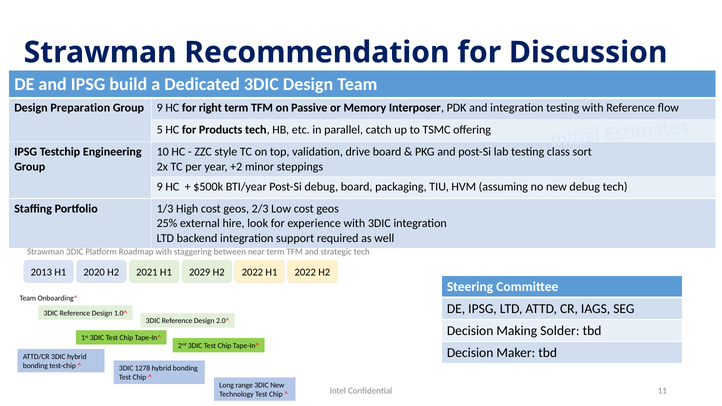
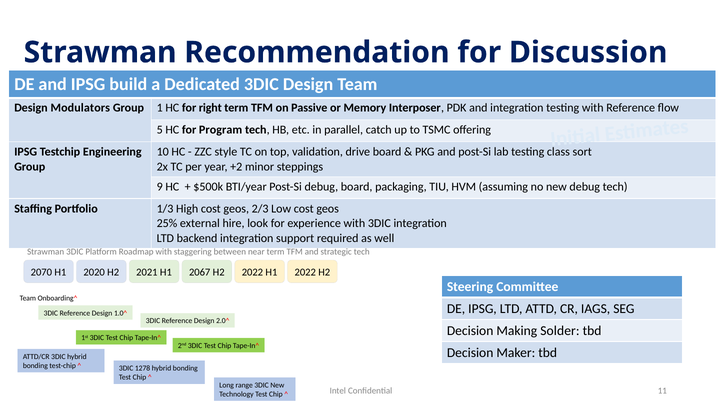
Preparation: Preparation -> Modulators
Group 9: 9 -> 1
Products: Products -> Program
2013: 2013 -> 2070
2029: 2029 -> 2067
